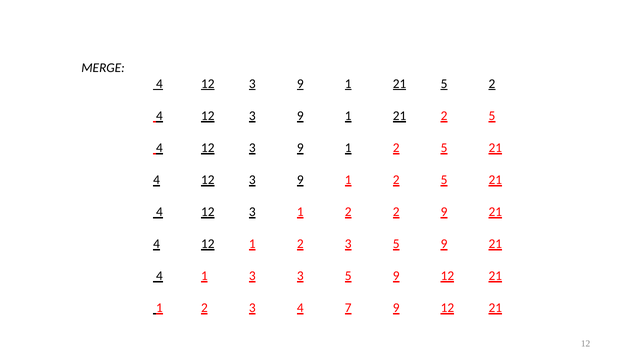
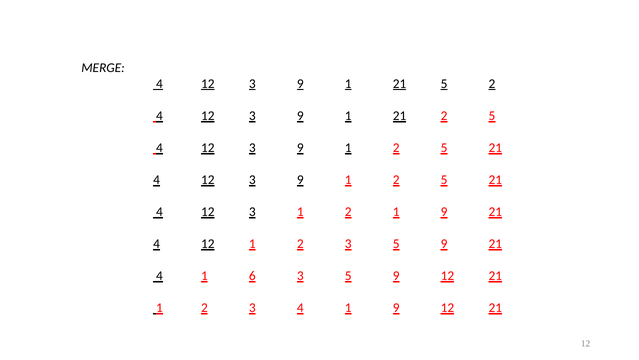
2 2: 2 -> 1
1 3: 3 -> 6
3 4 7: 7 -> 1
